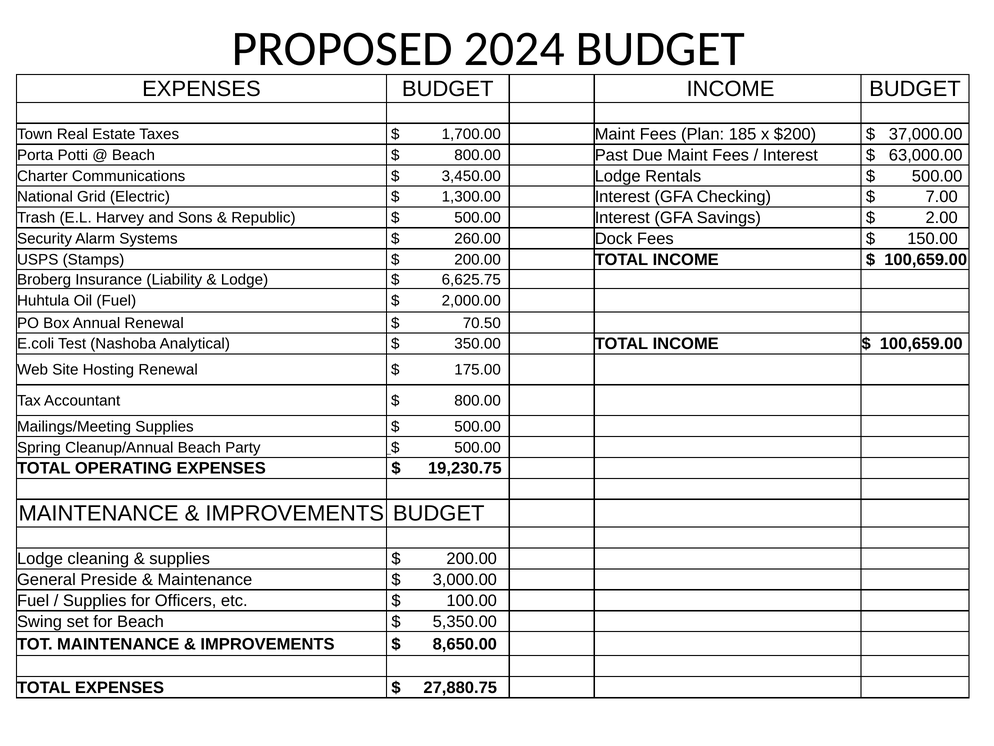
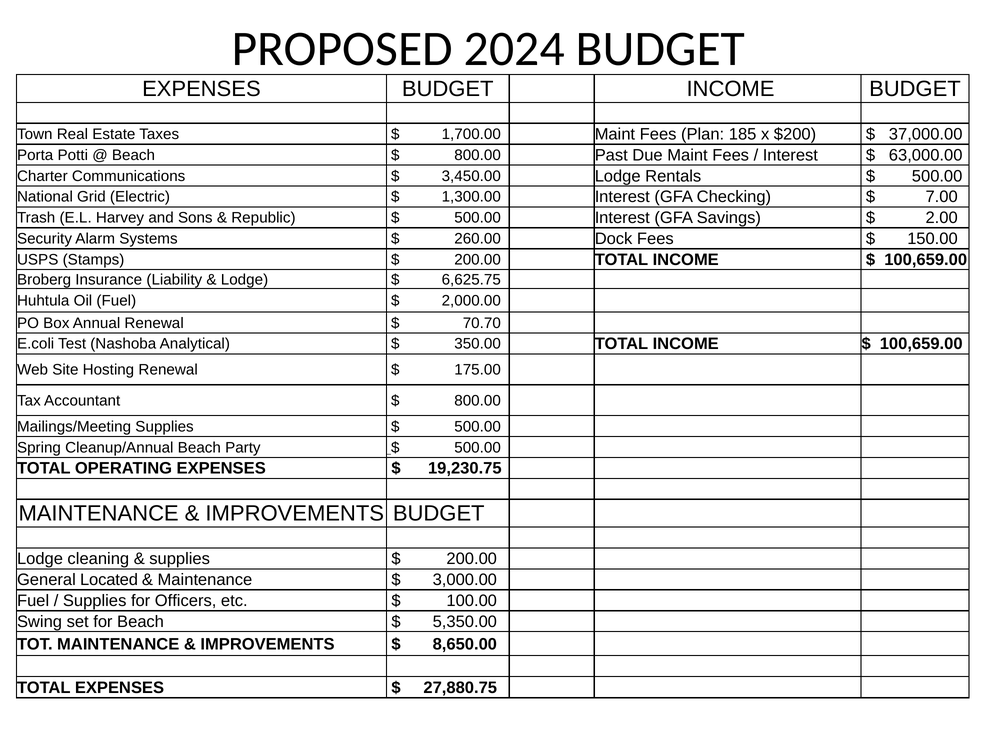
70.50: 70.50 -> 70.70
Preside: Preside -> Located
